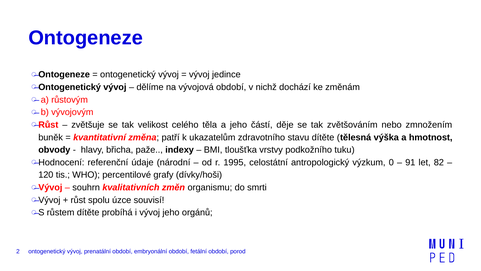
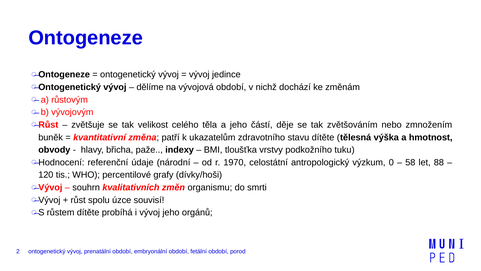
1995: 1995 -> 1970
91: 91 -> 58
82: 82 -> 88
